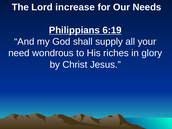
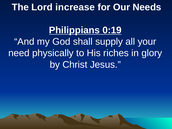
6:19: 6:19 -> 0:19
wondrous: wondrous -> physically
